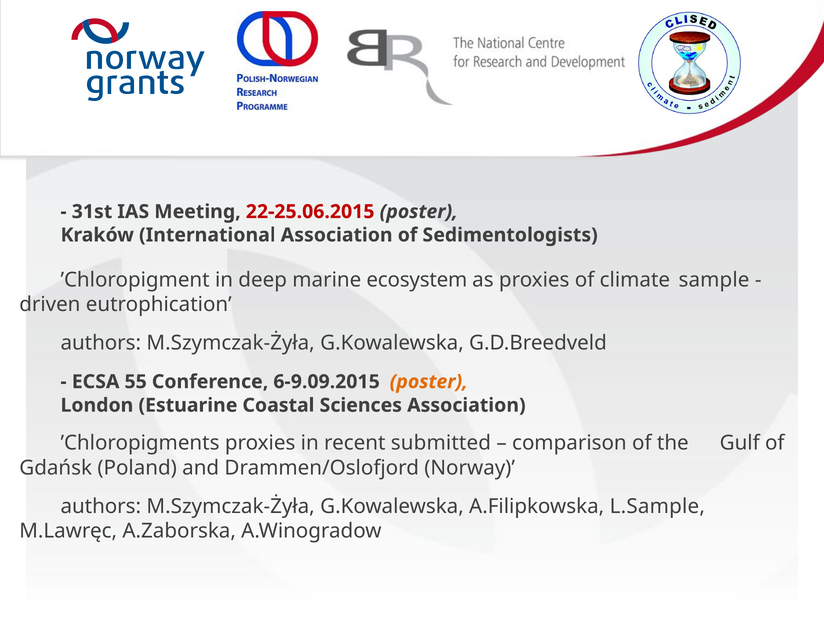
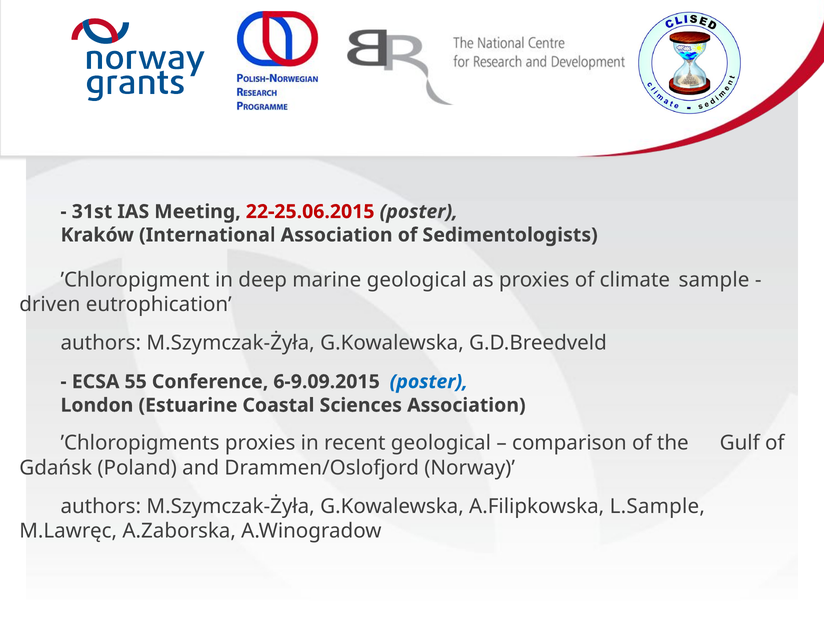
marine ecosystem: ecosystem -> geological
poster at (429, 382) colour: orange -> blue
recent submitted: submitted -> geological
